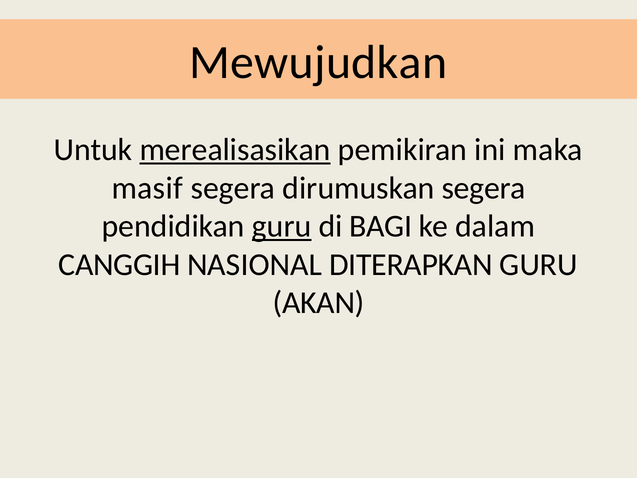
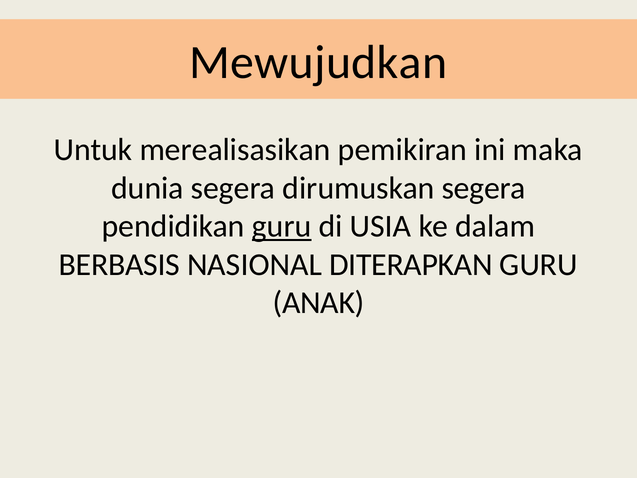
merealisasikan underline: present -> none
masif: masif -> dunia
BAGI: BAGI -> USIA
CANGGIH: CANGGIH -> BERBASIS
AKAN: AKAN -> ANAK
